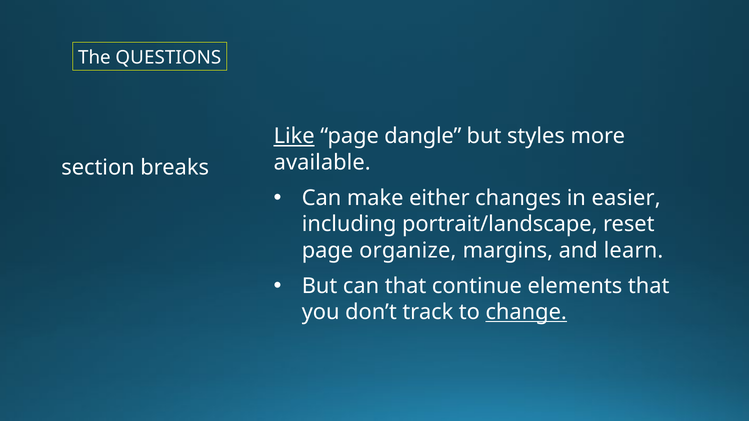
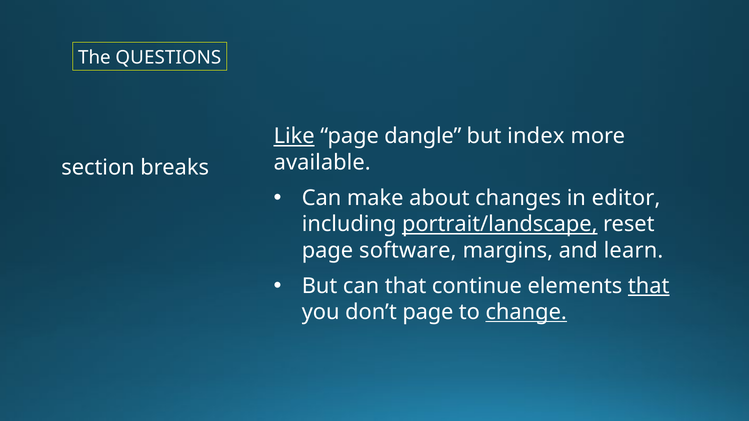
styles: styles -> index
either: either -> about
easier: easier -> editor
portrait/landscape underline: none -> present
organize: organize -> software
that at (649, 286) underline: none -> present
don’t track: track -> page
